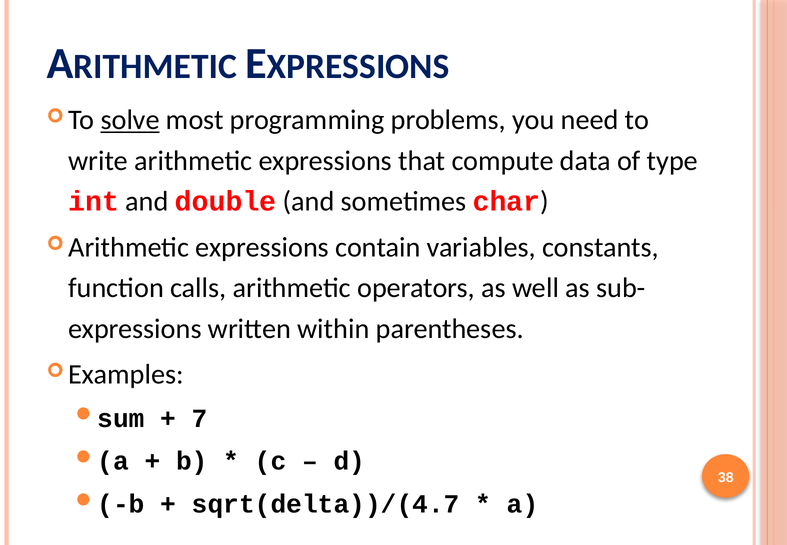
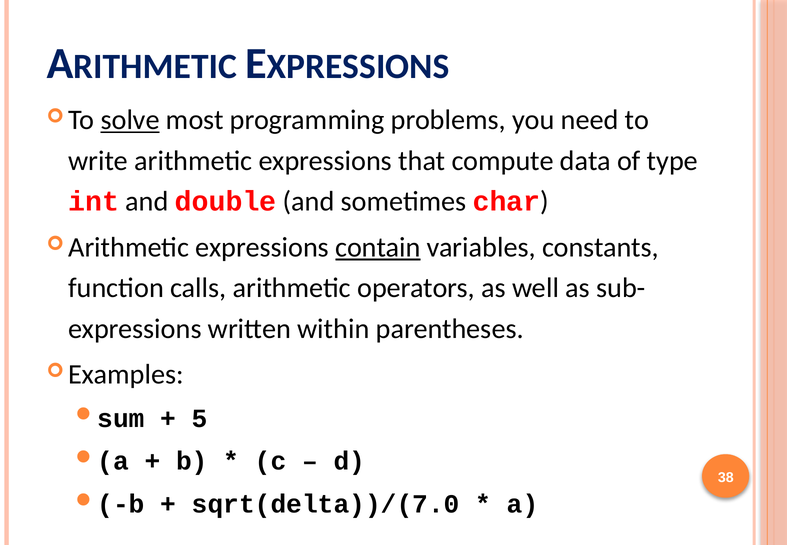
contain underline: none -> present
7: 7 -> 5
sqrt(delta))/(4.7: sqrt(delta))/(4.7 -> sqrt(delta))/(7.0
